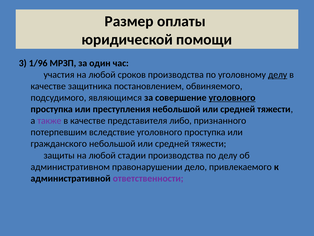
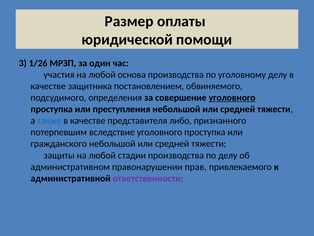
1/96: 1/96 -> 1/26
сроков: сроков -> основа
делу at (278, 74) underline: present -> none
являющимся: являющимся -> определения
также colour: purple -> blue
дело: дело -> прав
